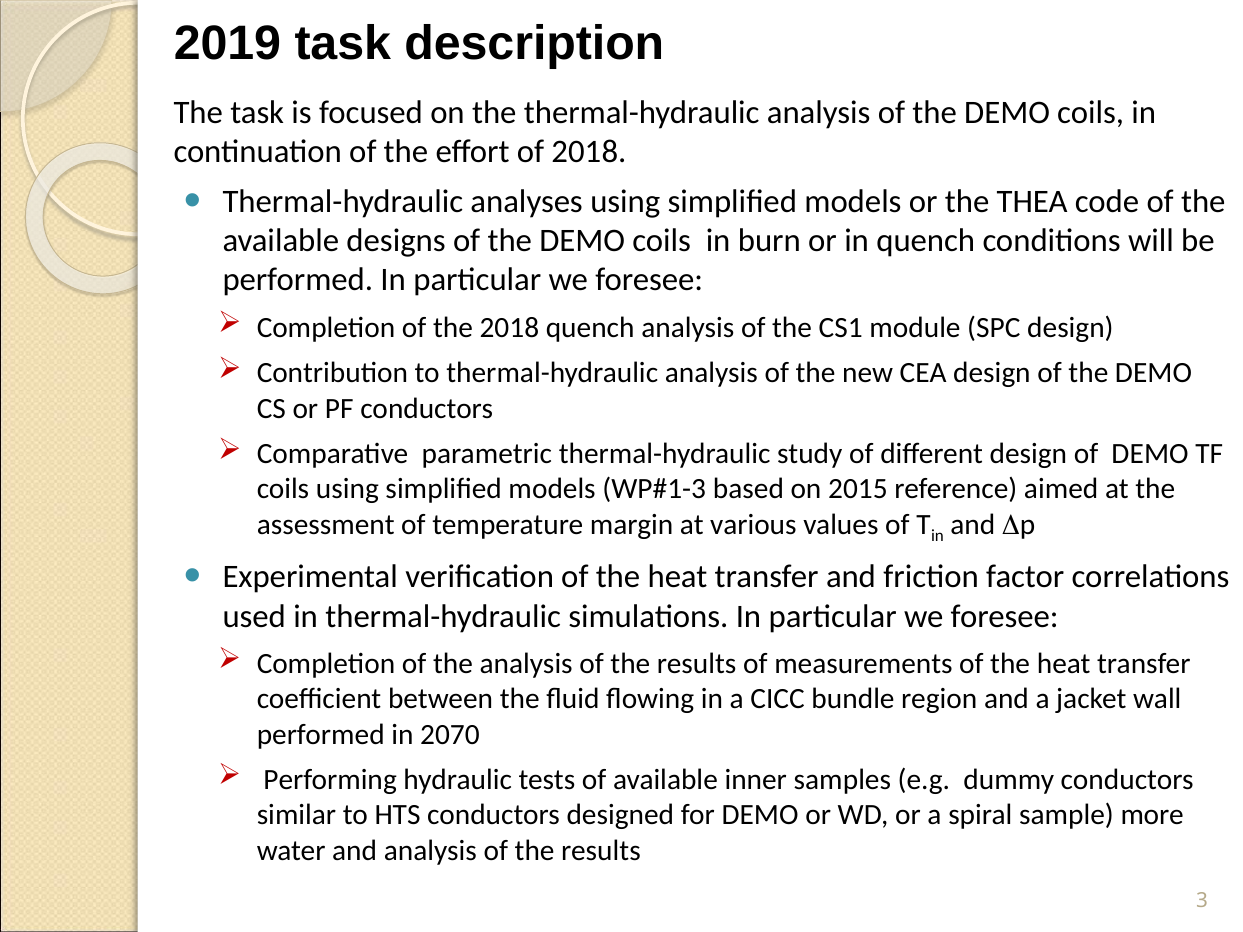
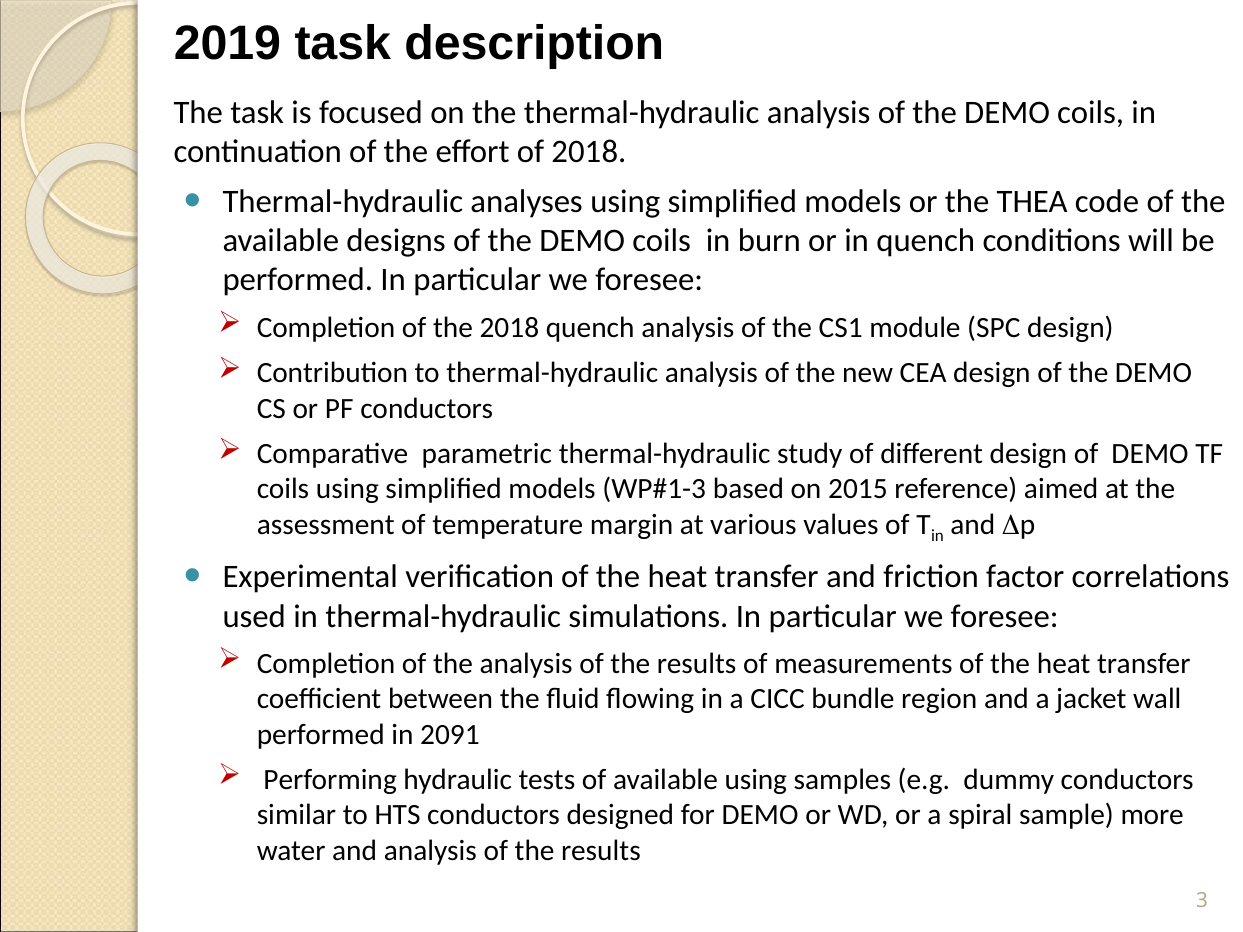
2070: 2070 -> 2091
available inner: inner -> using
